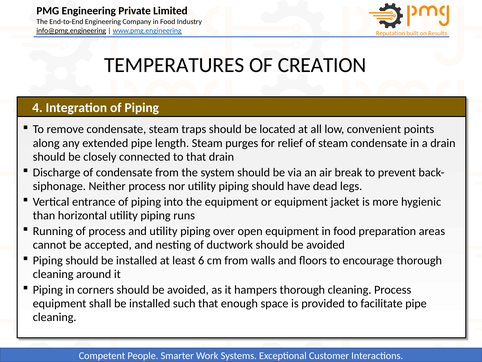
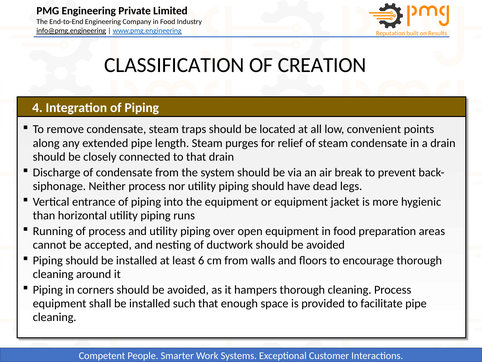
TEMPERATURES: TEMPERATURES -> CLASSIFICATION
